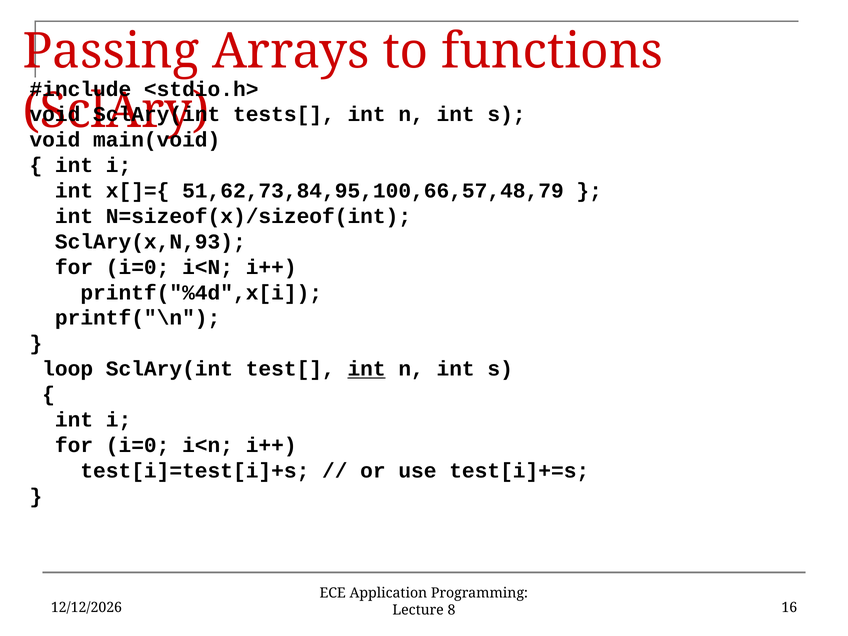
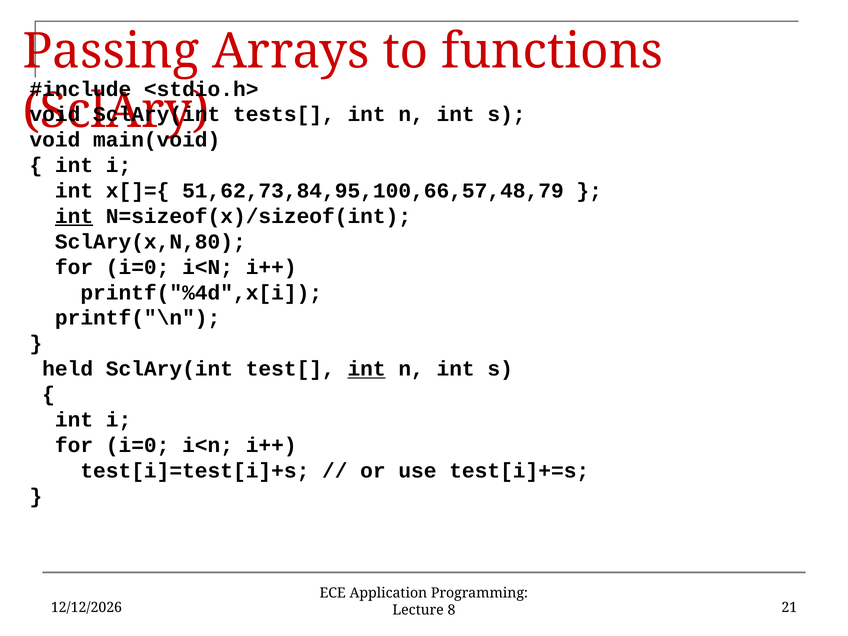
int at (74, 216) underline: none -> present
SclAry(x,N,93: SclAry(x,N,93 -> SclAry(x,N,80
loop: loop -> held
16: 16 -> 21
